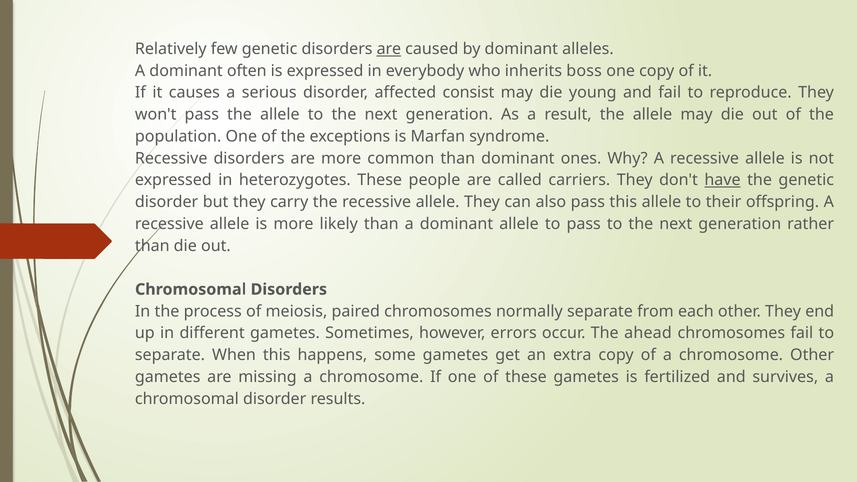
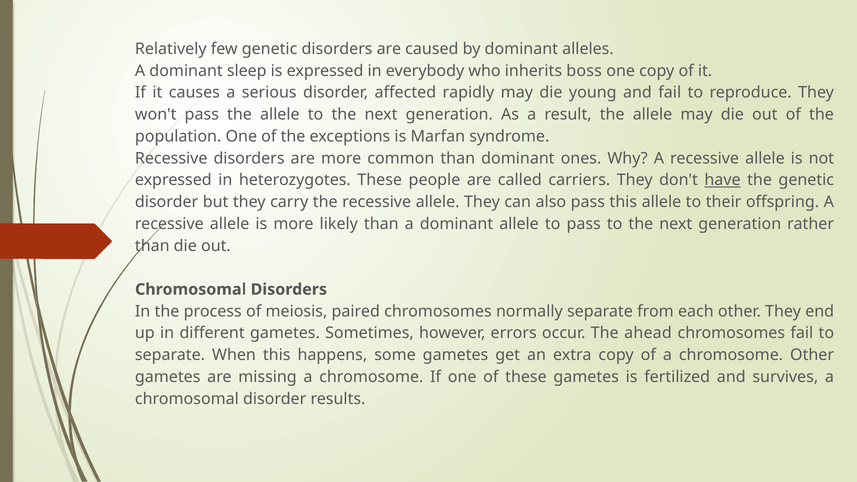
are at (389, 49) underline: present -> none
often: often -> sleep
consist: consist -> rapidly
